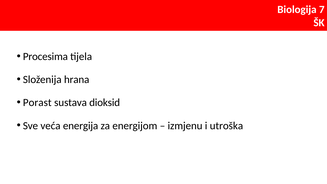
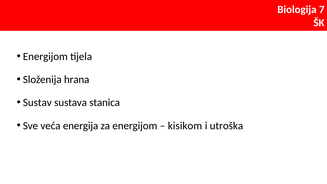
Procesima at (45, 56): Procesima -> Energijom
Porast: Porast -> Sustav
dioksid: dioksid -> stanica
izmjenu: izmjenu -> kisikom
